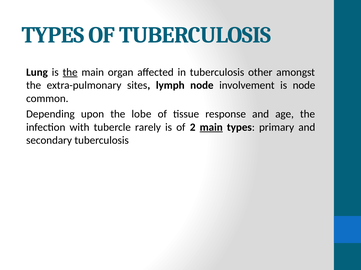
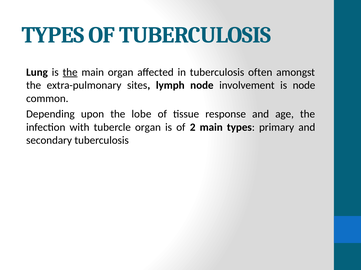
other: other -> often
tubercle rarely: rarely -> organ
main at (211, 128) underline: present -> none
